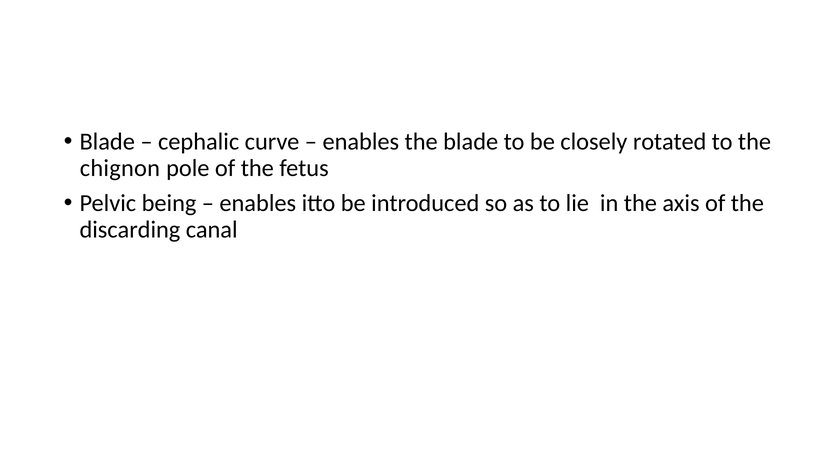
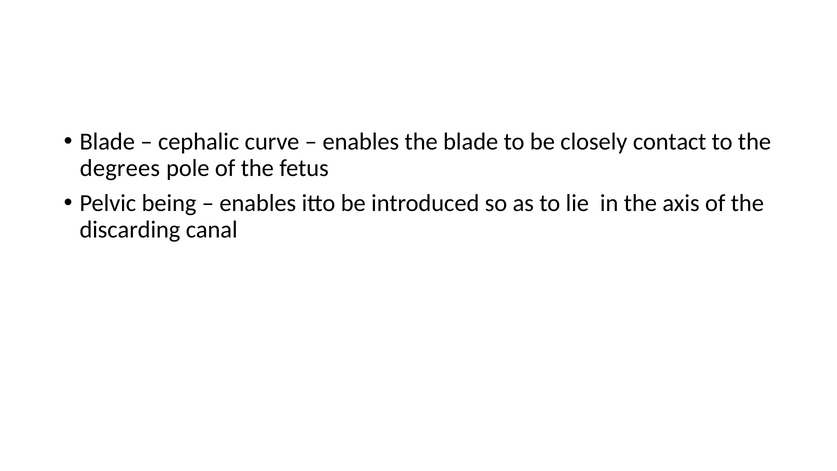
rotated: rotated -> contact
chignon: chignon -> degrees
